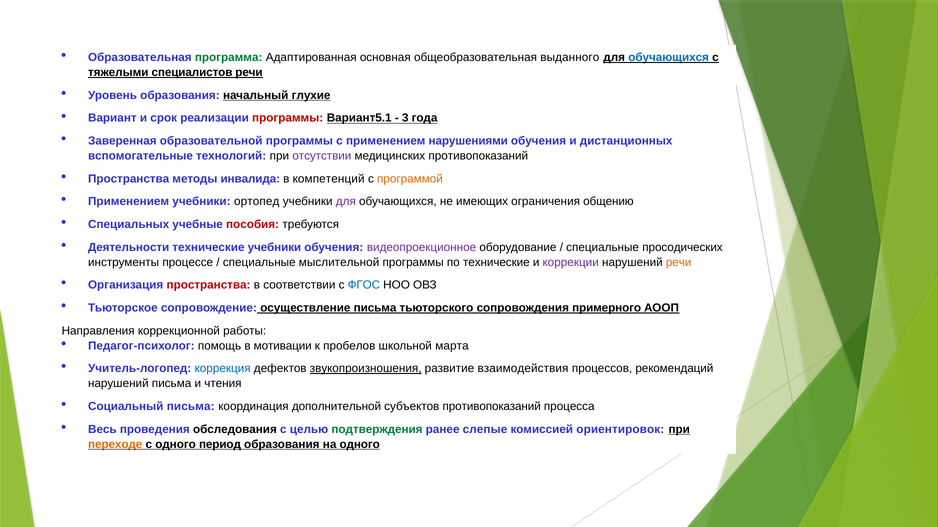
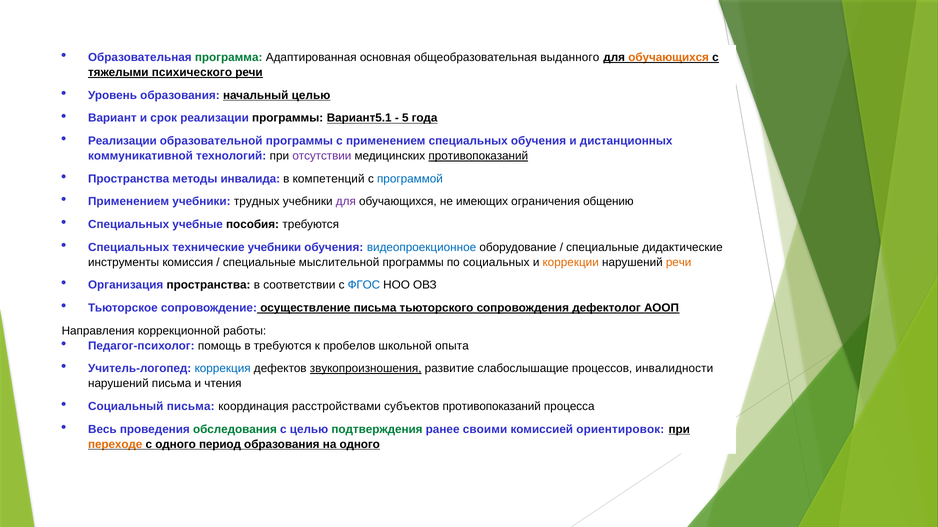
обучающихся at (669, 57) colour: blue -> orange
специалистов: специалистов -> психического
начальный глухие: глухие -> целью
программы at (288, 118) colour: red -> black
3: 3 -> 5
Заверенная at (122, 141): Заверенная -> Реализации
применением нарушениями: нарушениями -> специальных
вспомогательные: вспомогательные -> коммуникативной
противопоказаний at (478, 156) underline: none -> present
программой colour: orange -> blue
ортопед: ортопед -> трудных
пособия colour: red -> black
Деятельности at (129, 247): Деятельности -> Специальных
видеопроекционное colour: purple -> blue
просодических: просодических -> дидактические
процессе: процессе -> комиссия
по технические: технические -> социальных
коррекции colour: purple -> orange
пространства at (209, 285) colour: red -> black
примерного: примерного -> дефектолог
в мотивации: мотивации -> требуются
марта: марта -> опыта
взаимодействия: взаимодействия -> слабослышащие
рекомендаций: рекомендаций -> инвалидности
дополнительной: дополнительной -> расстройствами
обследования colour: black -> green
слепые: слепые -> своими
